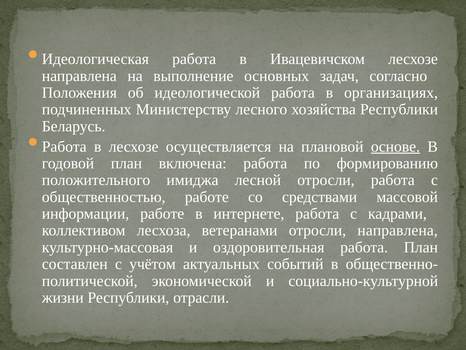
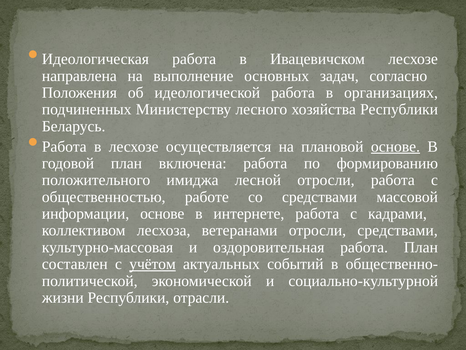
информации работе: работе -> основе
отросли направлена: направлена -> средствами
учётом underline: none -> present
